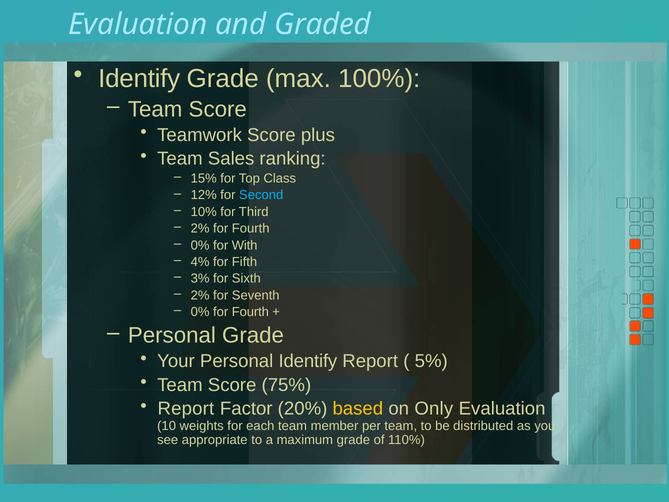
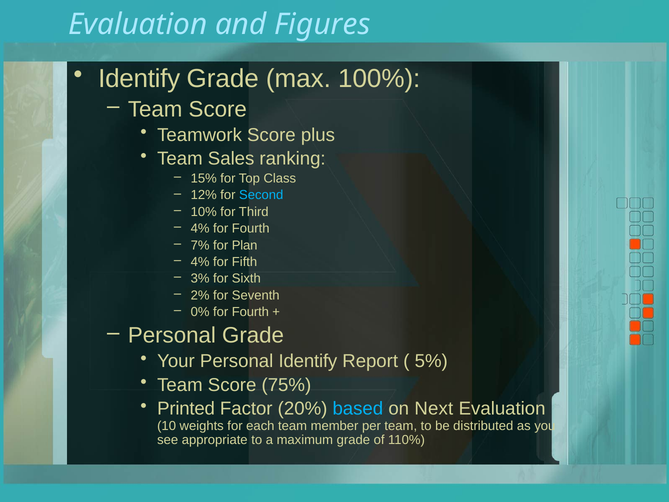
Graded: Graded -> Figures
2% at (200, 228): 2% -> 4%
0% at (200, 245): 0% -> 7%
With: With -> Plan
Report at (186, 409): Report -> Printed
based colour: yellow -> light blue
Only: Only -> Next
